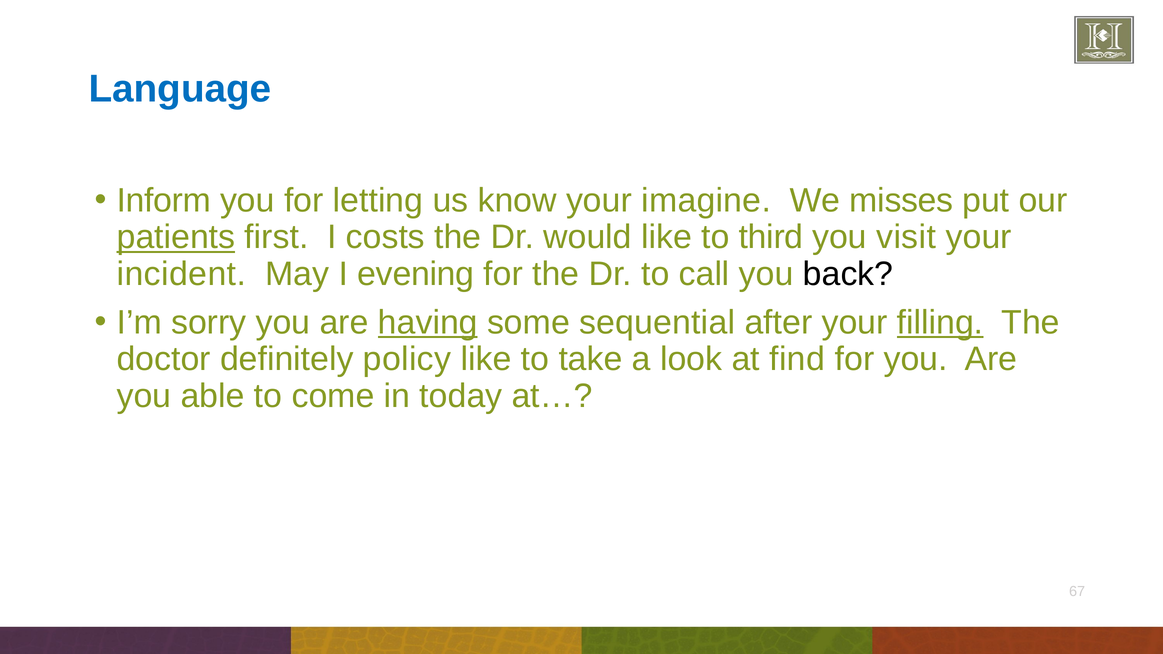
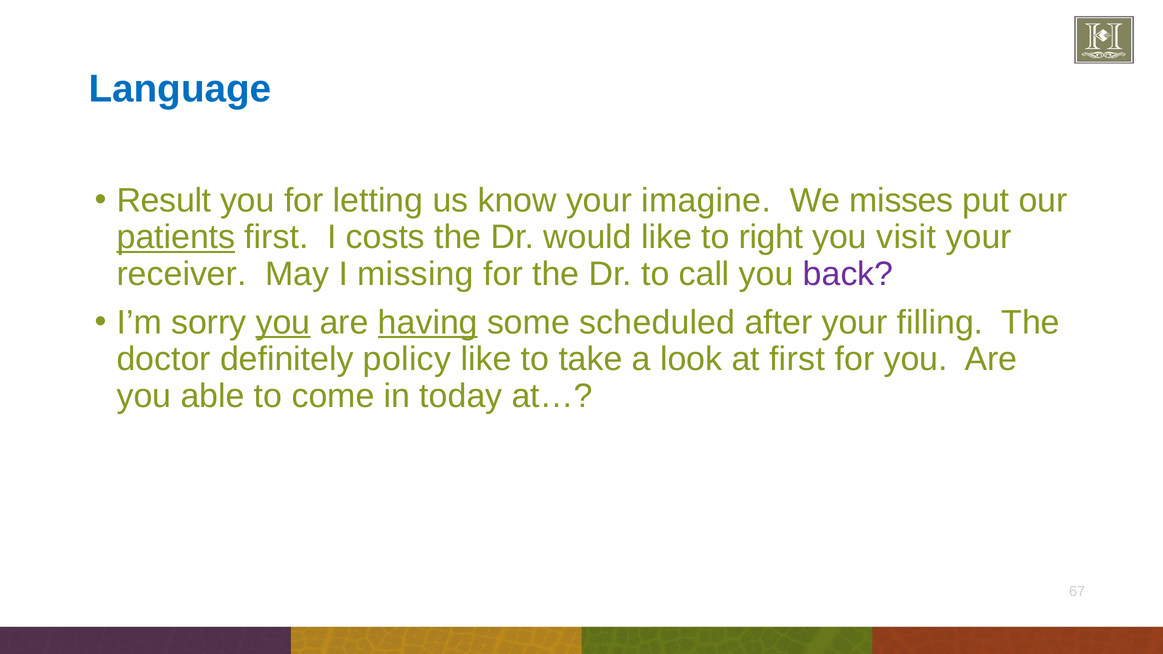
Inform: Inform -> Result
third: third -> right
incident: incident -> receiver
evening: evening -> missing
back colour: black -> purple
you at (283, 323) underline: none -> present
sequential: sequential -> scheduled
filling underline: present -> none
at find: find -> first
